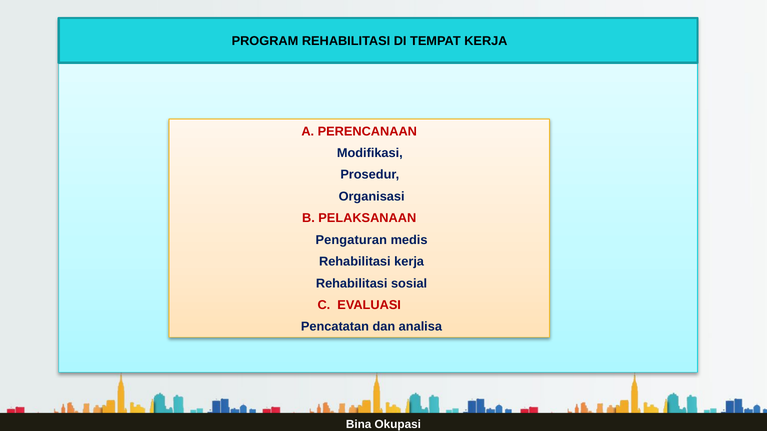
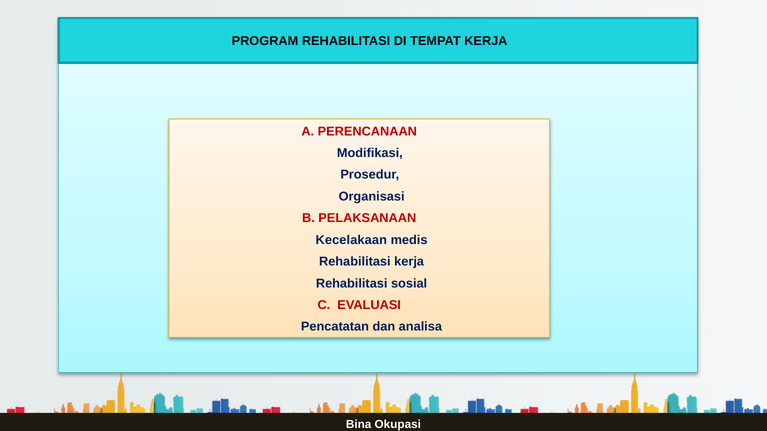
Pengaturan: Pengaturan -> Kecelakaan
